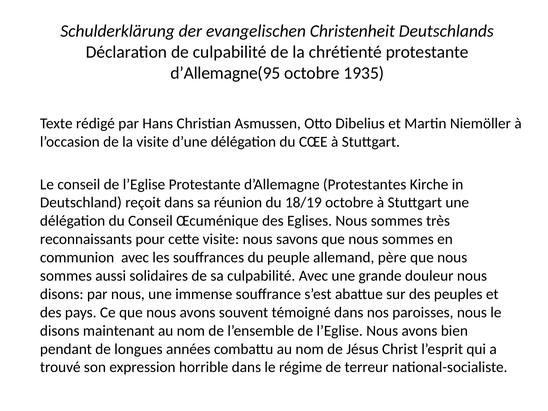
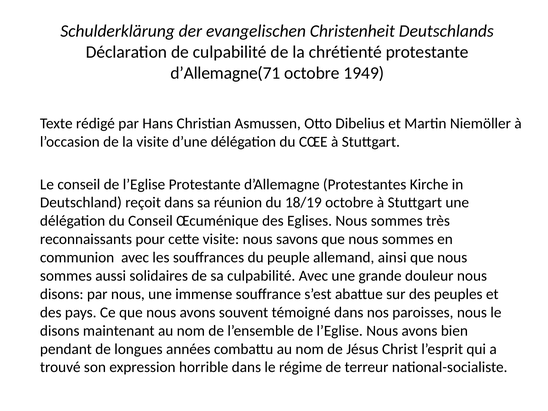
d’Allemagne(95: d’Allemagne(95 -> d’Allemagne(71
1935: 1935 -> 1949
père: père -> ainsi
